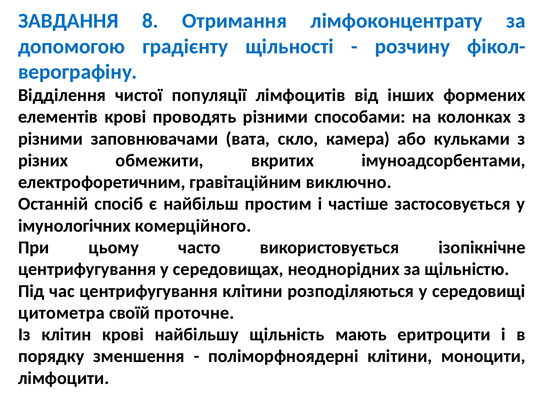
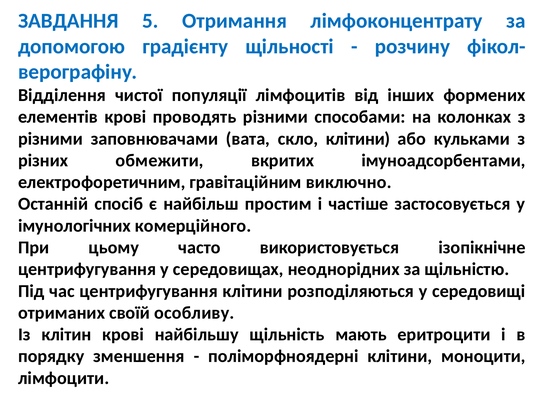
8: 8 -> 5
скло камера: камера -> клітини
цитометра: цитометра -> отриманих
проточне: проточне -> особливу
